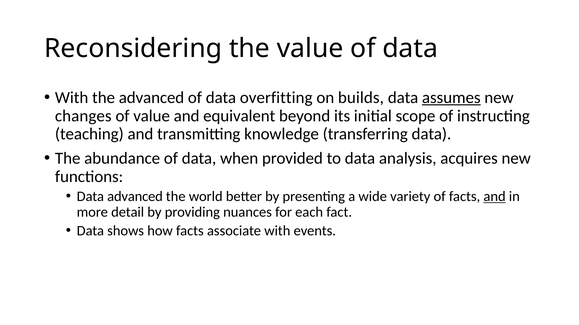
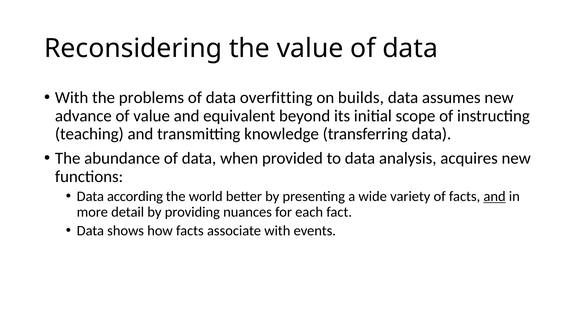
the advanced: advanced -> problems
assumes underline: present -> none
changes: changes -> advance
Data advanced: advanced -> according
